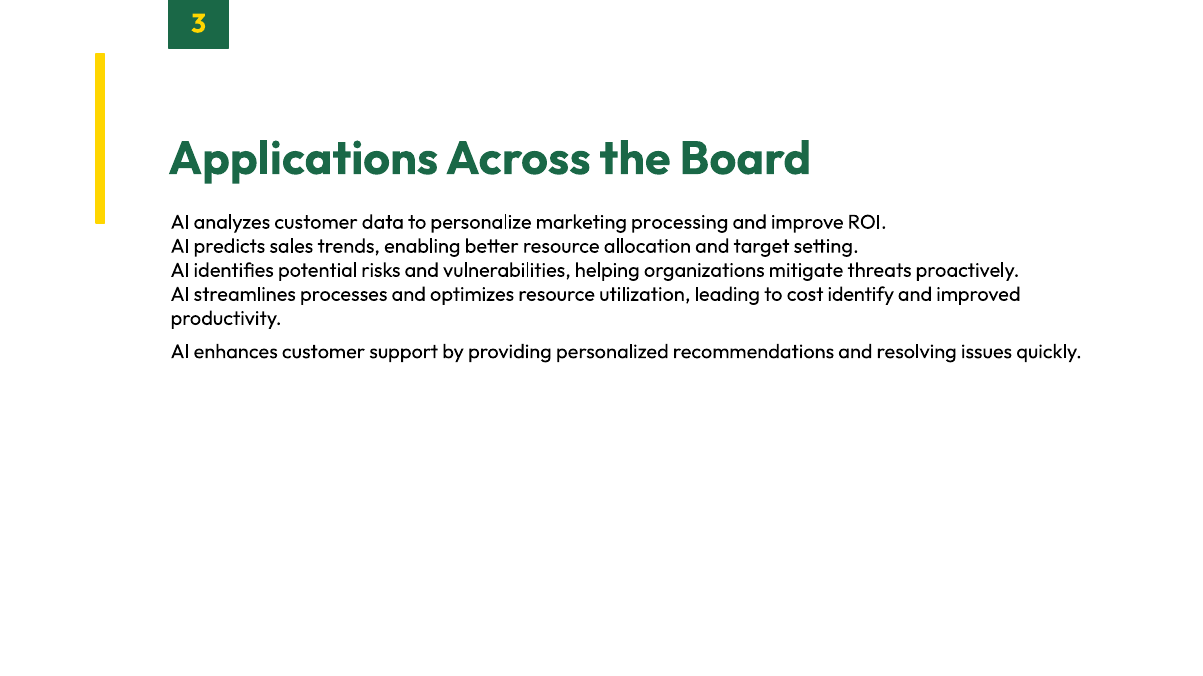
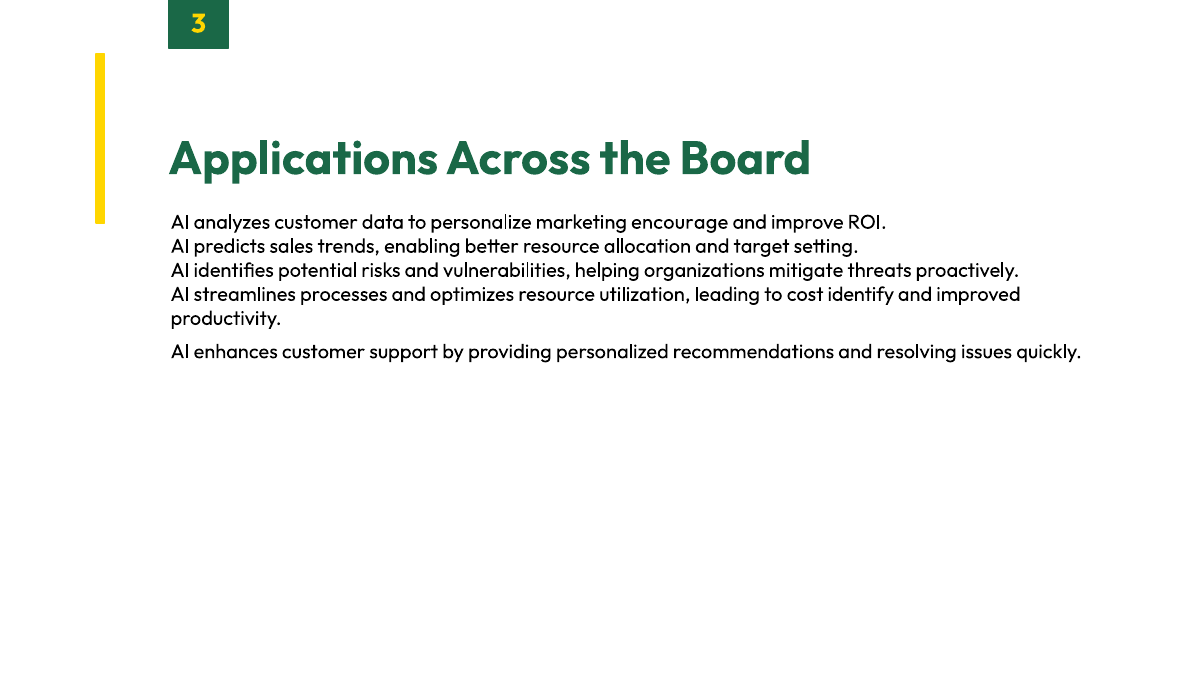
processing: processing -> encourage
